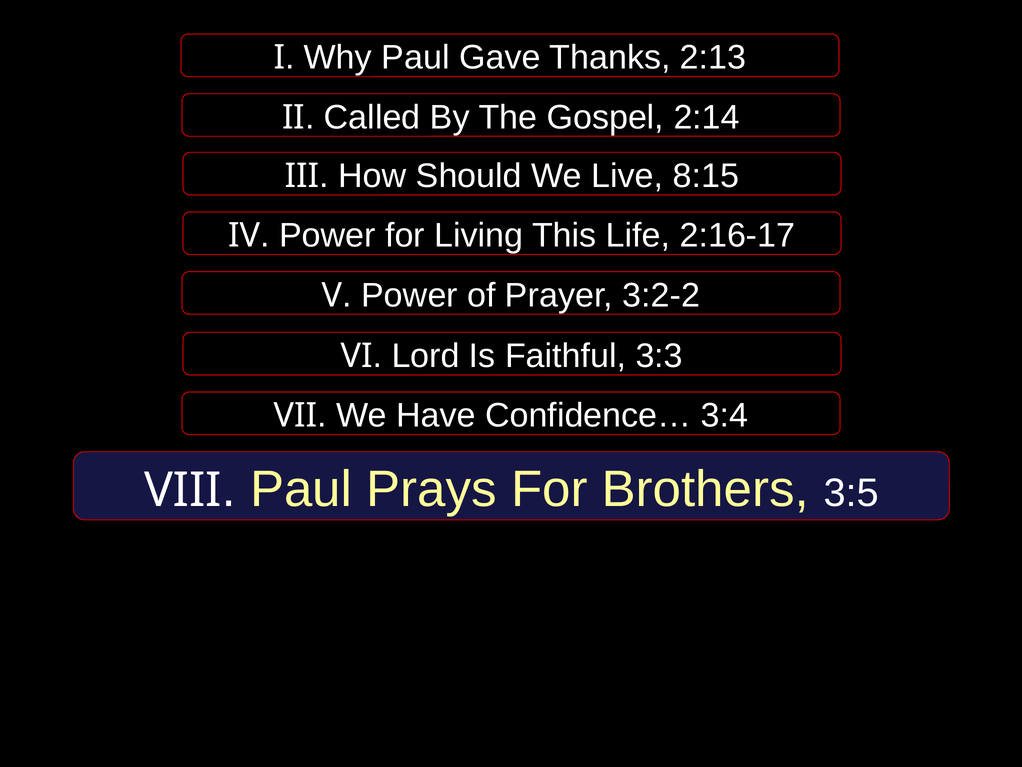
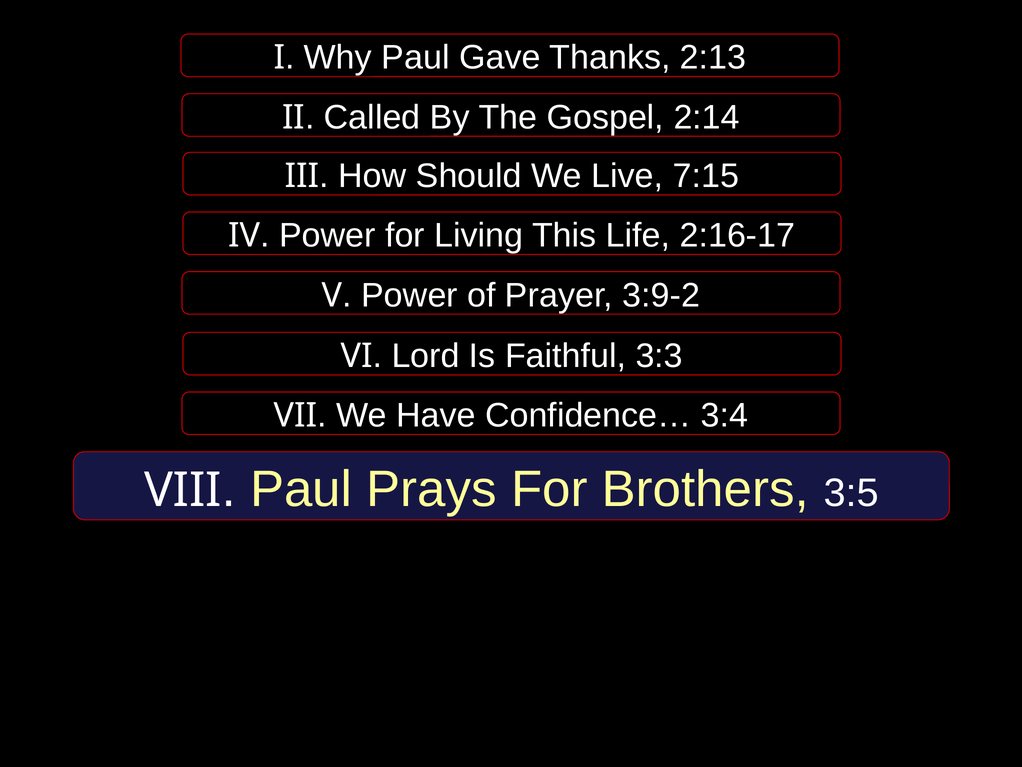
8:15: 8:15 -> 7:15
3:2-2: 3:2-2 -> 3:9-2
